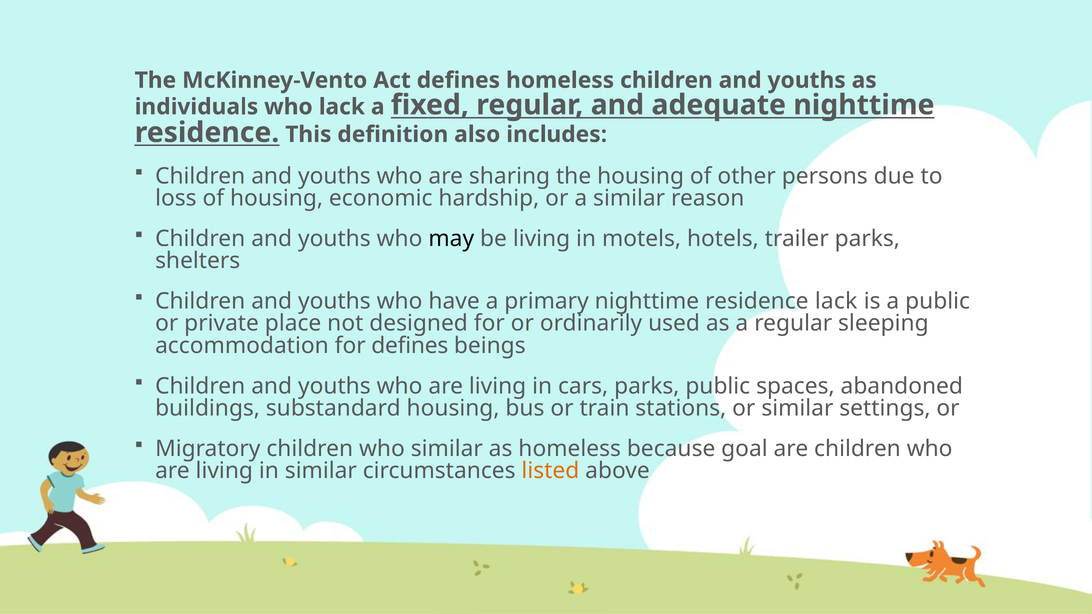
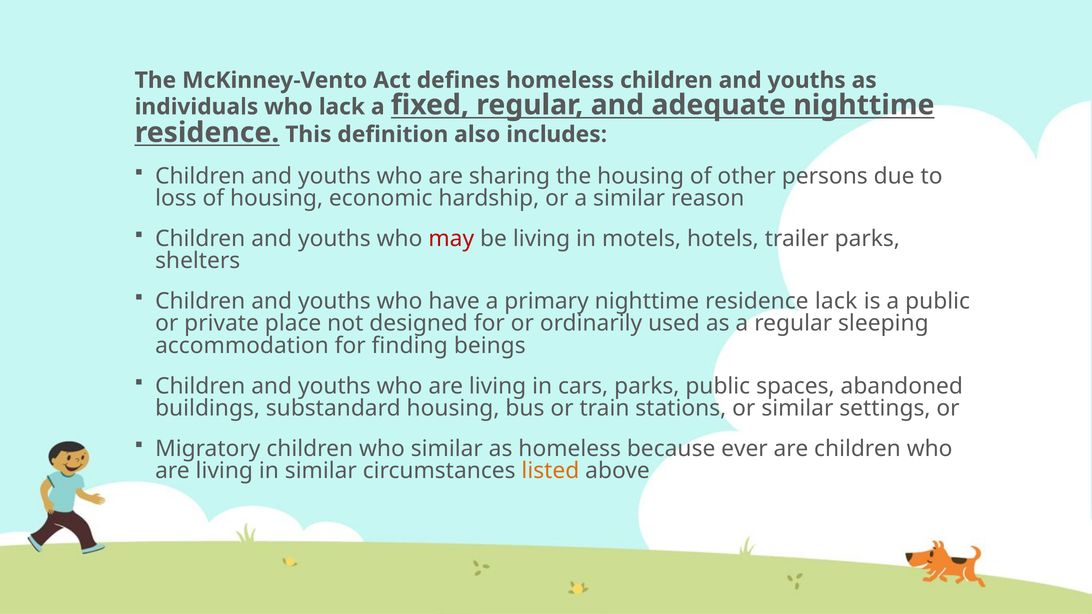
may colour: black -> red
for defines: defines -> finding
goal: goal -> ever
